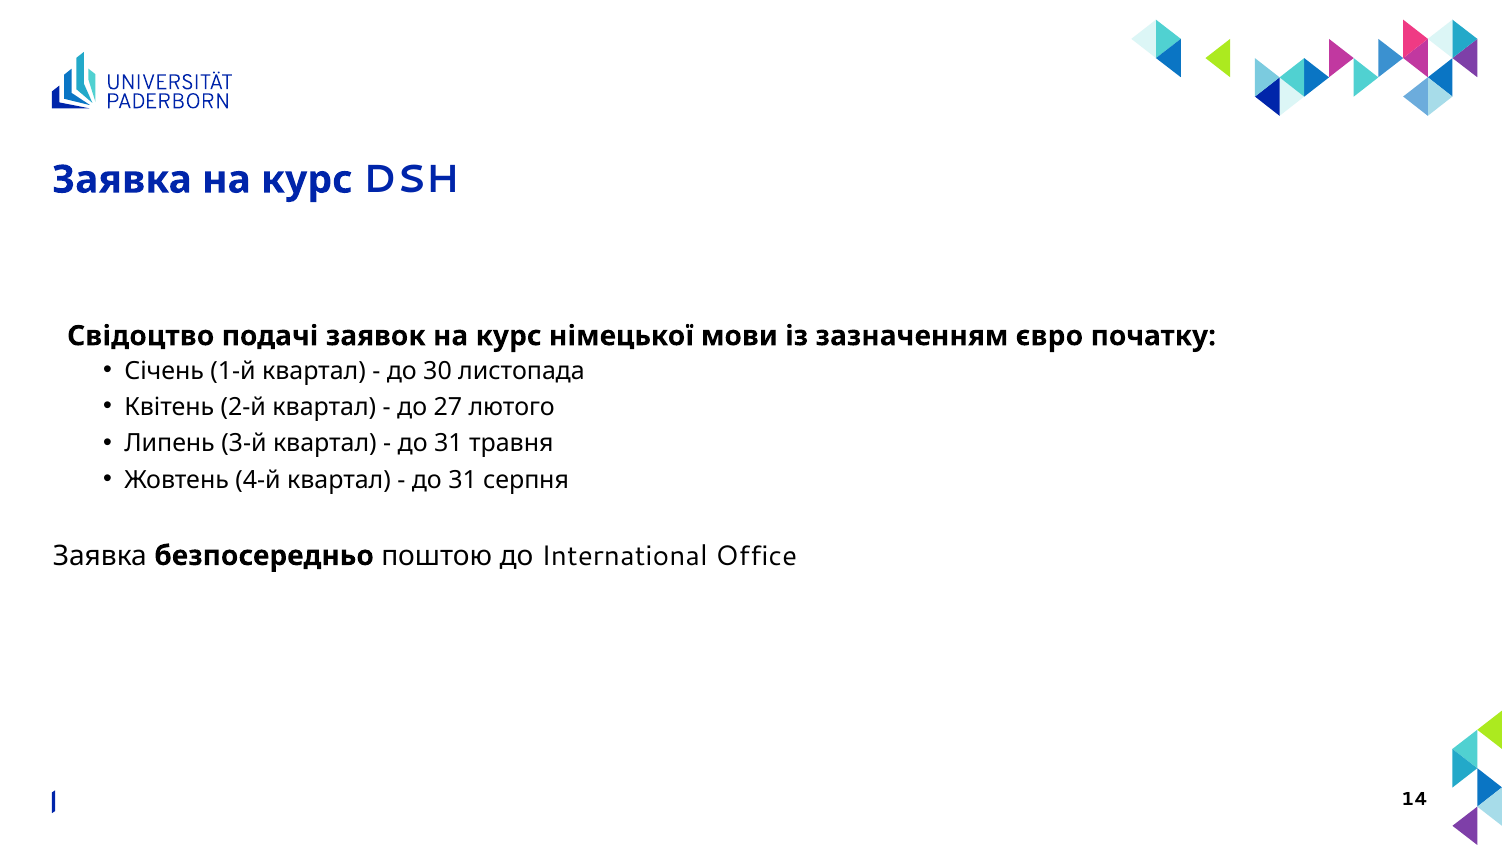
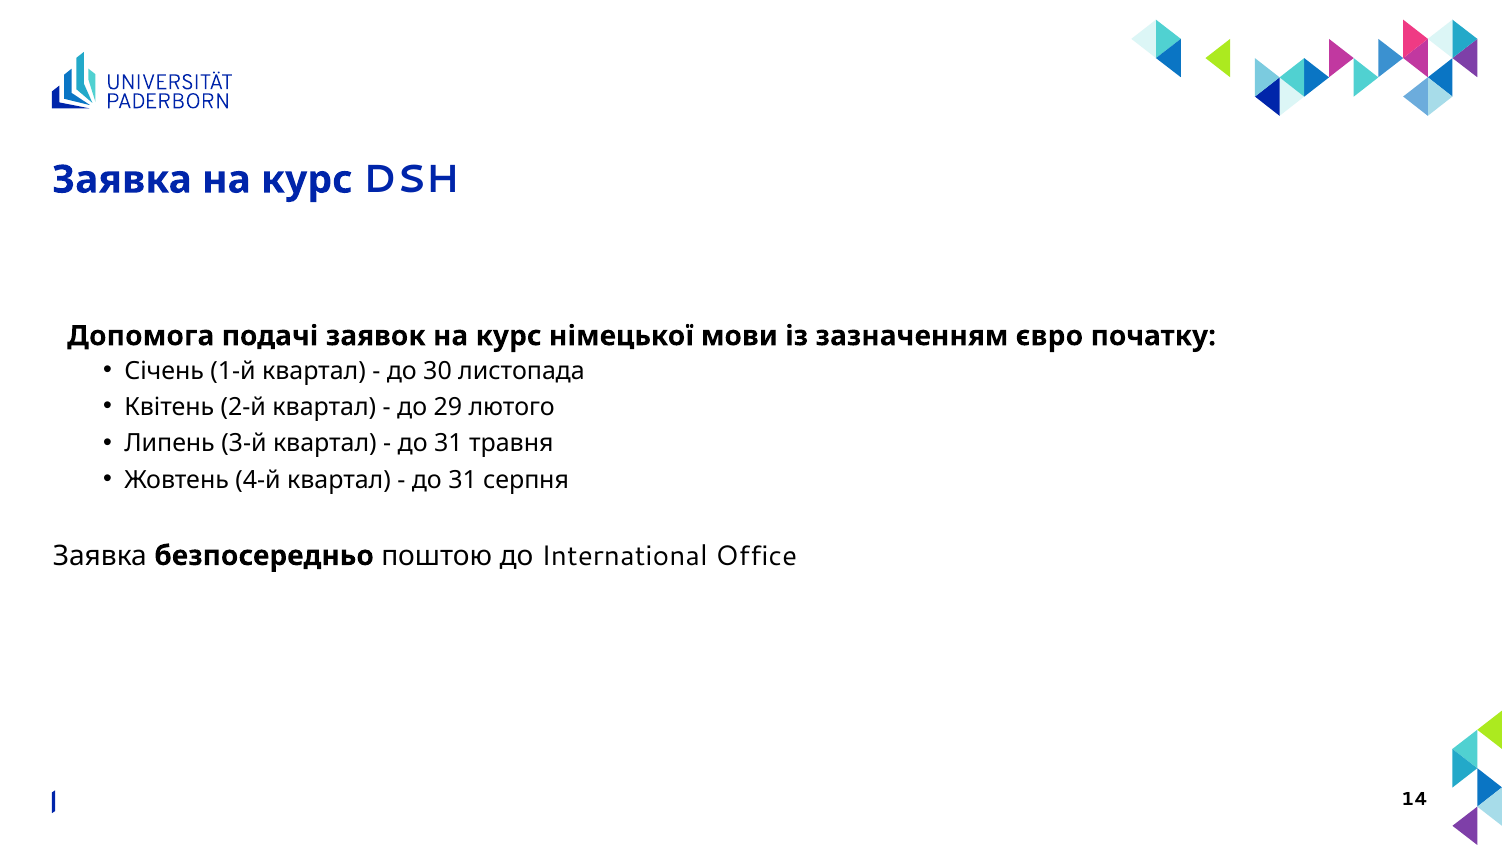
Свідоцтво: Свідоцтво -> Допомога
27: 27 -> 29
